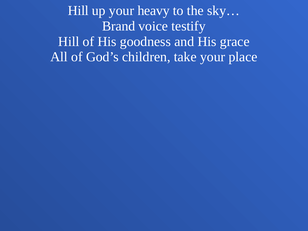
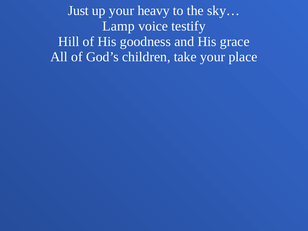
Hill at (78, 11): Hill -> Just
Brand: Brand -> Lamp
